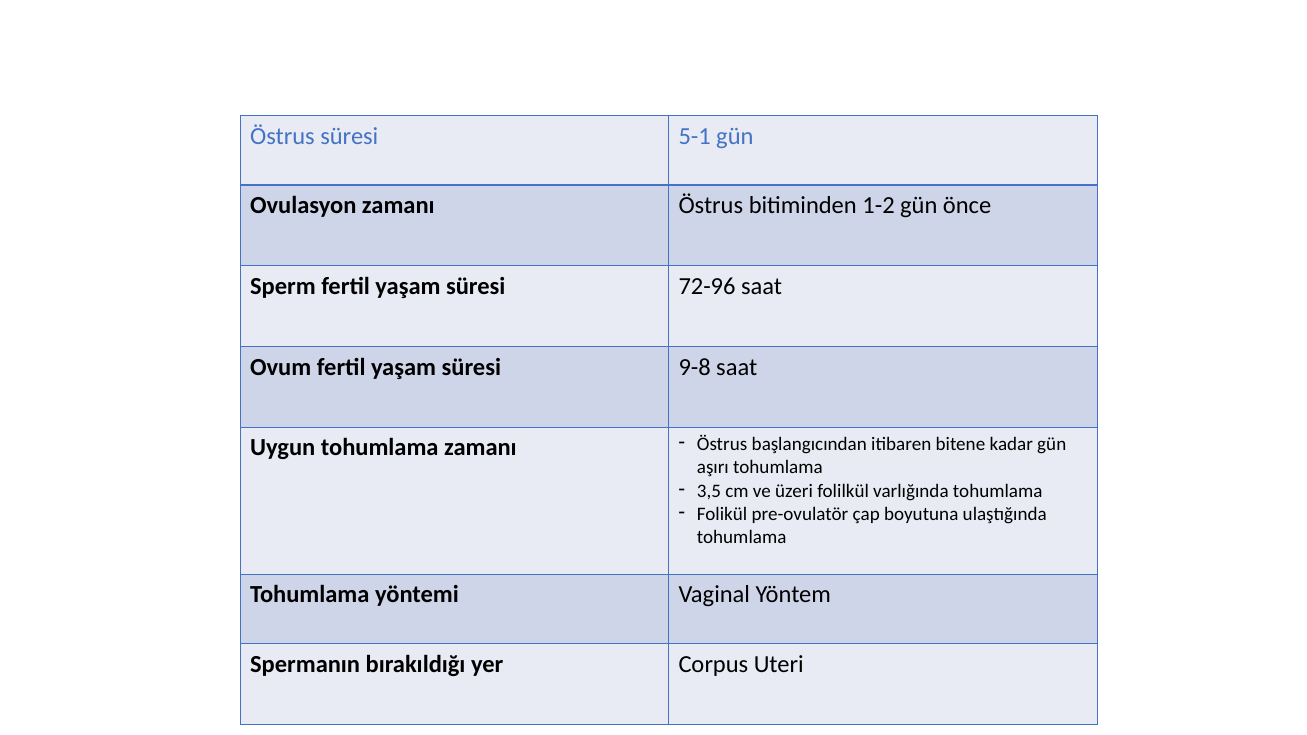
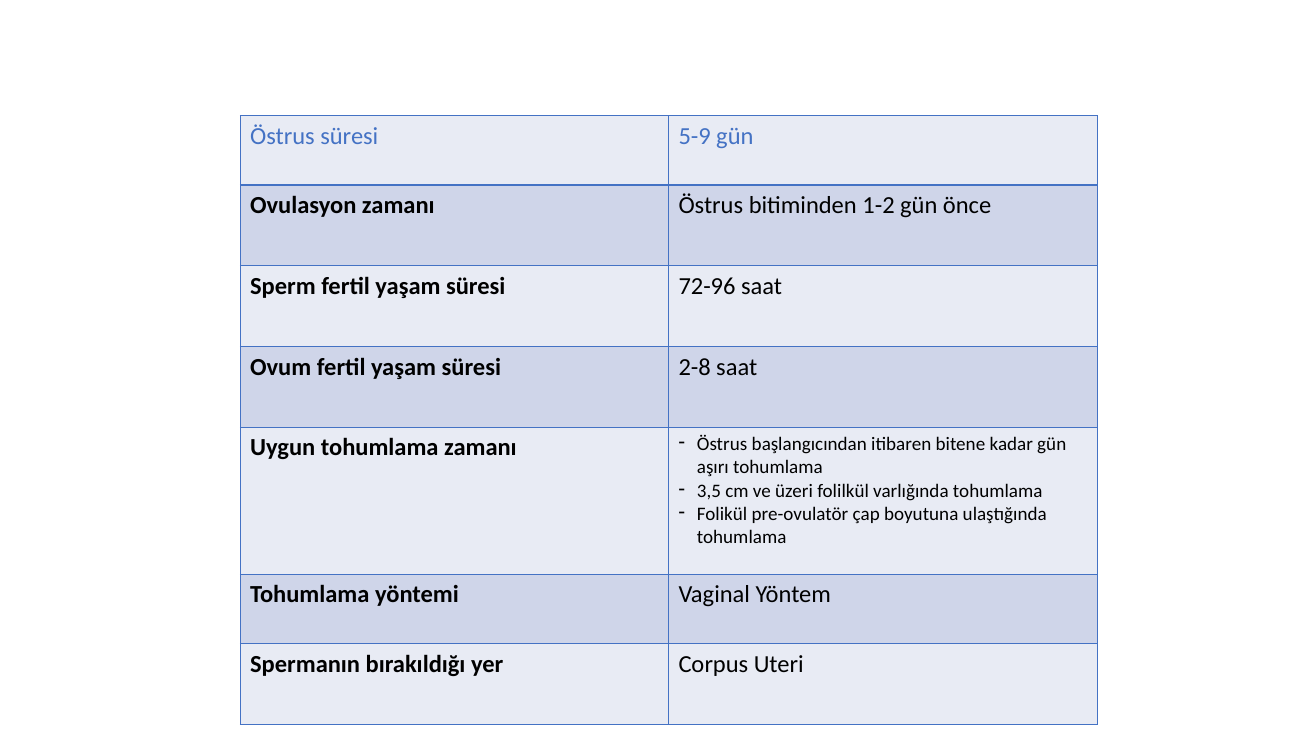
5-1: 5-1 -> 5-9
9-8: 9-8 -> 2-8
